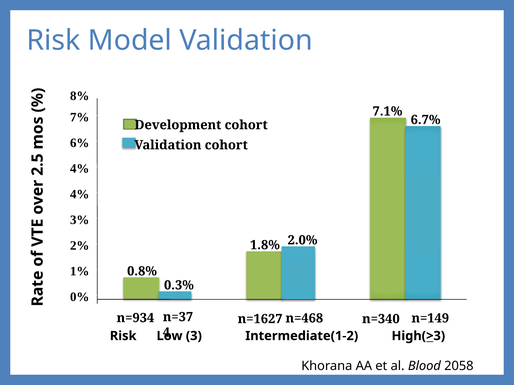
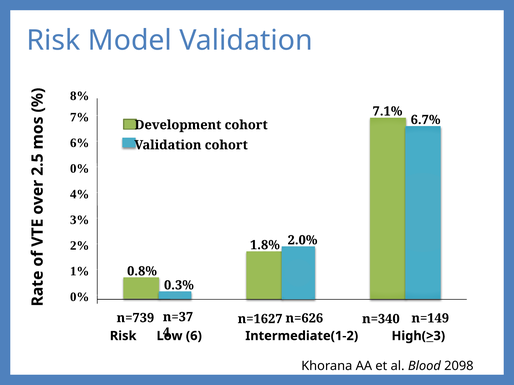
4% at (80, 169): 4% -> 0%
n=934: n=934 -> n=739
n=468: n=468 -> n=626
3: 3 -> 6
2058: 2058 -> 2098
